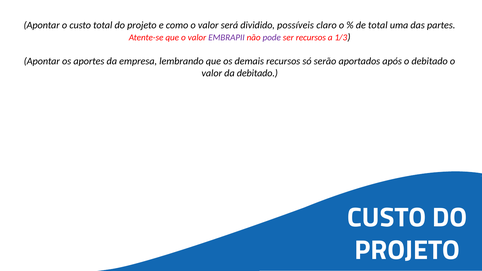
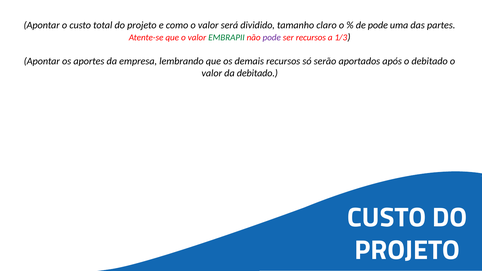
possíveis: possíveis -> tamanho
de total: total -> pode
EMBRAPII colour: purple -> green
